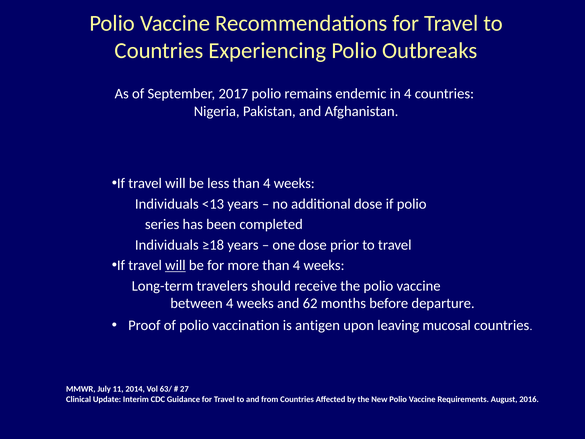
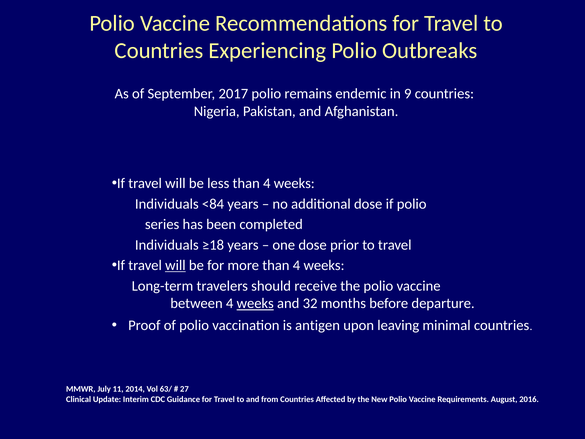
in 4: 4 -> 9
<13: <13 -> <84
weeks at (255, 303) underline: none -> present
62: 62 -> 32
mucosal: mucosal -> minimal
